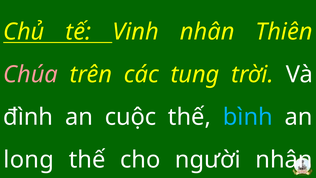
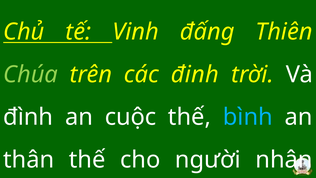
Vinh nhân: nhân -> đấng
Chúa colour: pink -> light green
tung: tung -> đinh
long: long -> thân
